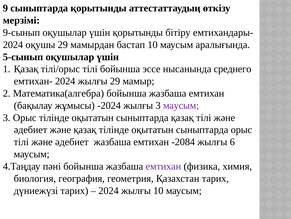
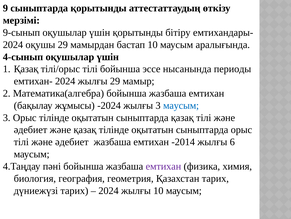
5-сынып: 5-сынып -> 4-сынып
среднего: среднего -> периоды
маусым at (181, 105) colour: purple -> blue
-2084: -2084 -> -2014
